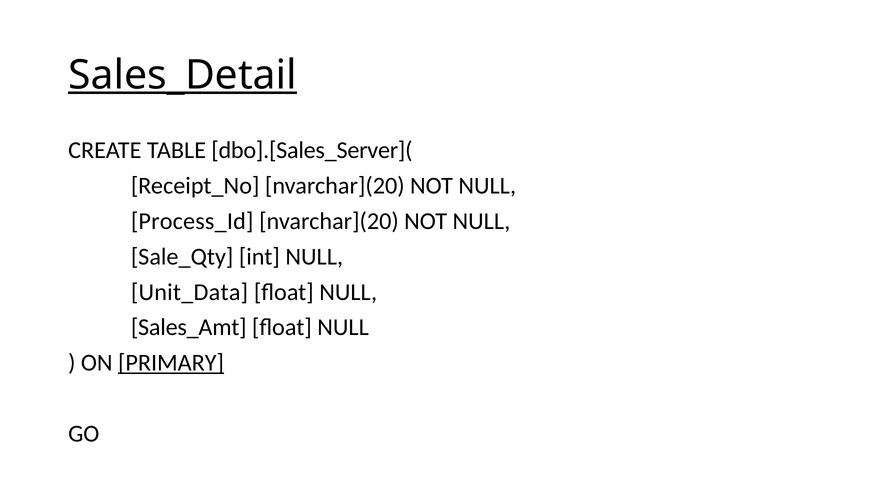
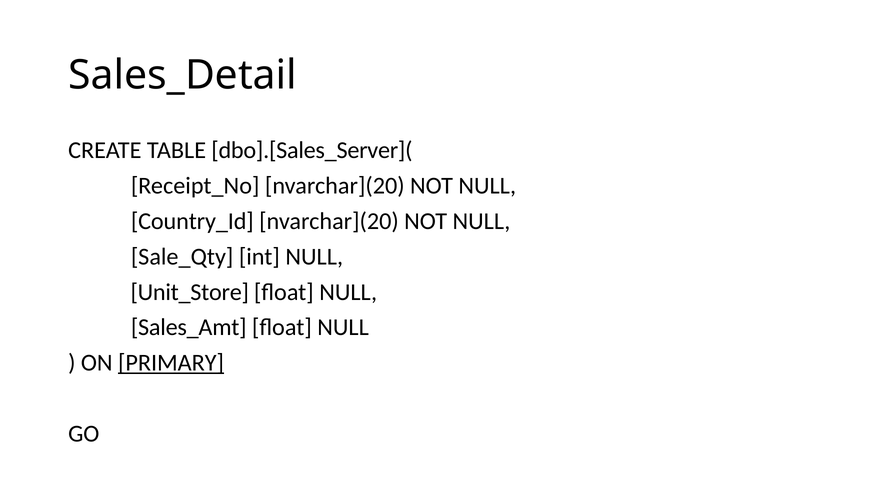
Sales_Detail underline: present -> none
Process_Id: Process_Id -> Country_Id
Unit_Data: Unit_Data -> Unit_Store
